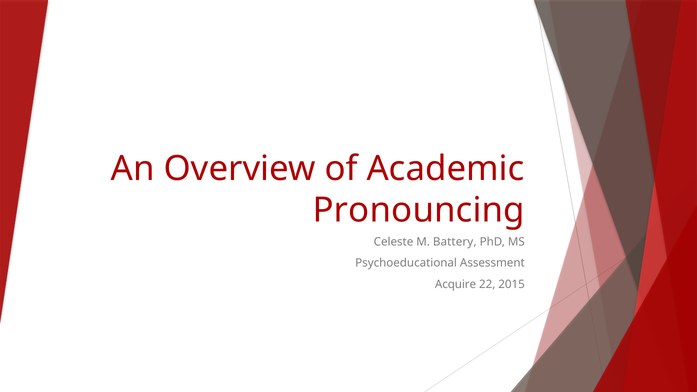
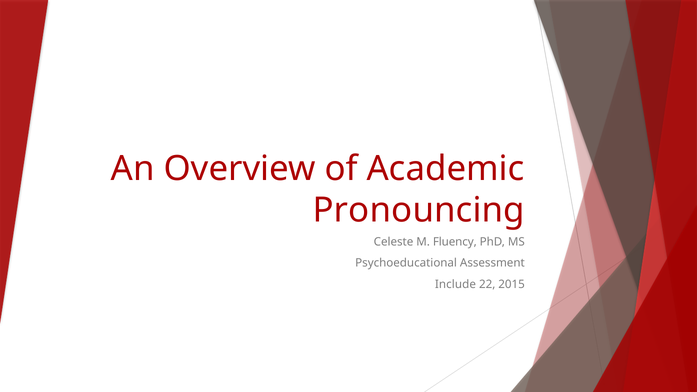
Battery: Battery -> Fluency
Acquire: Acquire -> Include
